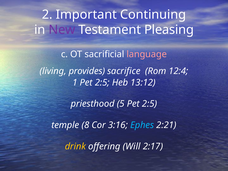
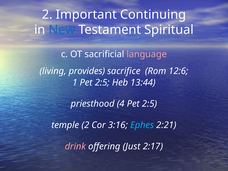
New colour: purple -> blue
Pleasing: Pleasing -> Spiritual
12:4: 12:4 -> 12:6
13:12: 13:12 -> 13:44
5: 5 -> 4
temple 8: 8 -> 2
drink colour: yellow -> pink
Will: Will -> Just
